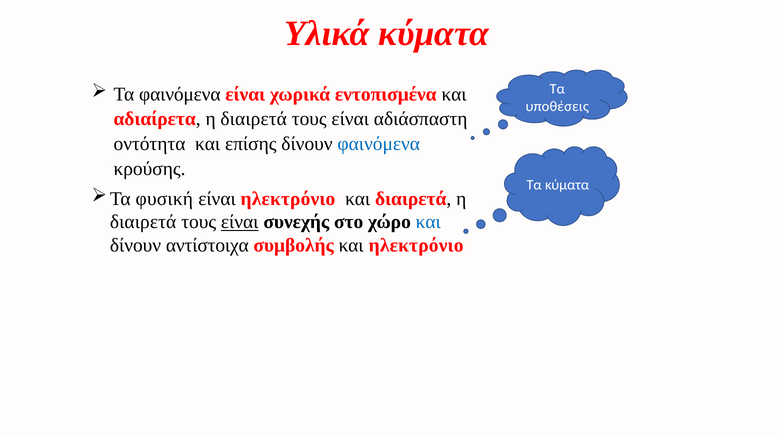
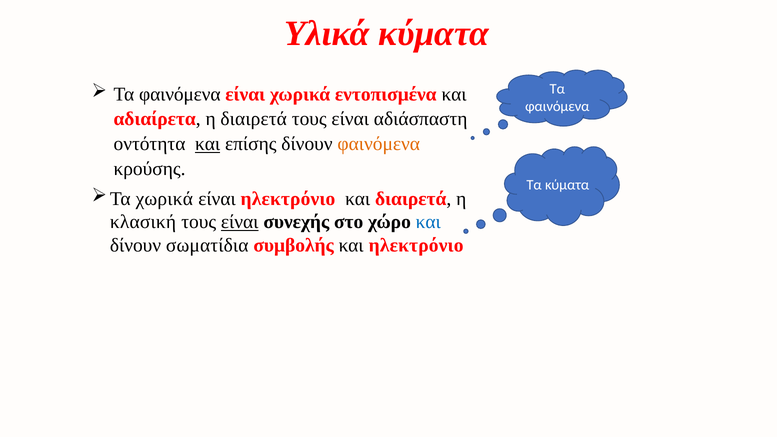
υποθέσεις at (557, 106): υποθέσεις -> φαινόμενα
και at (208, 144) underline: none -> present
φαινόμενα at (379, 144) colour: blue -> orange
φυσική at (164, 199): φυσική -> χωρικά
διαιρετά at (143, 222): διαιρετά -> κλασική
αντίστοιχα: αντίστοιχα -> σωματίδια
